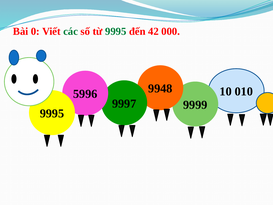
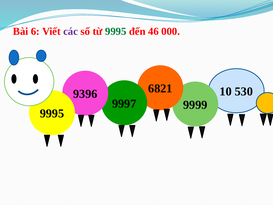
0: 0 -> 6
các colour: green -> purple
42: 42 -> 46
9948: 9948 -> 6821
010: 010 -> 530
5996: 5996 -> 9396
